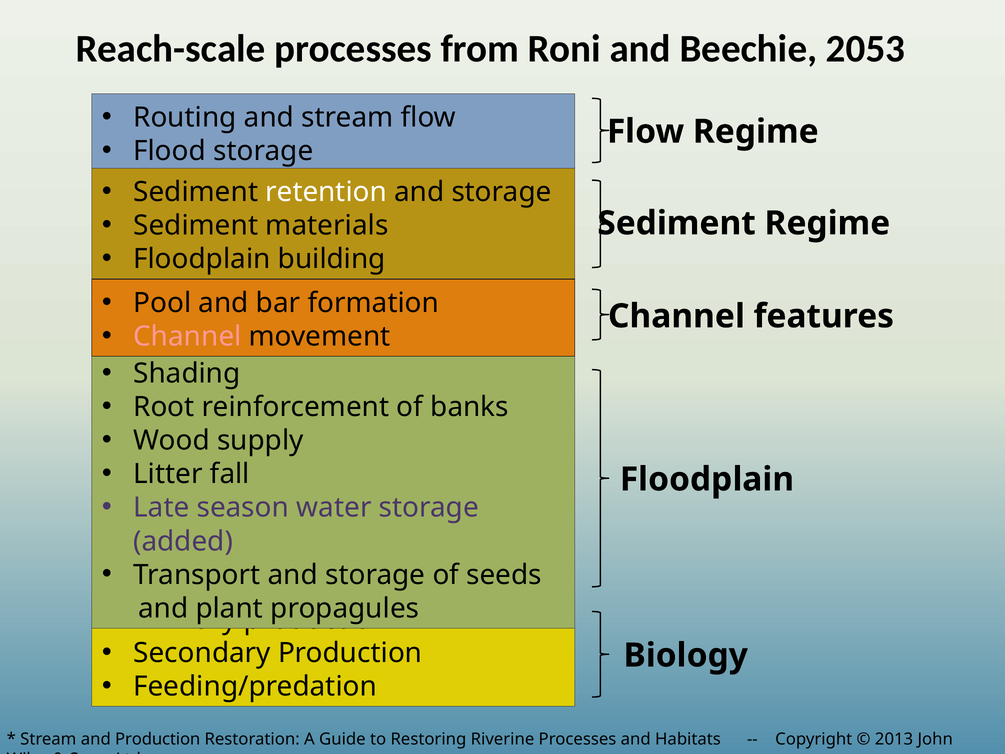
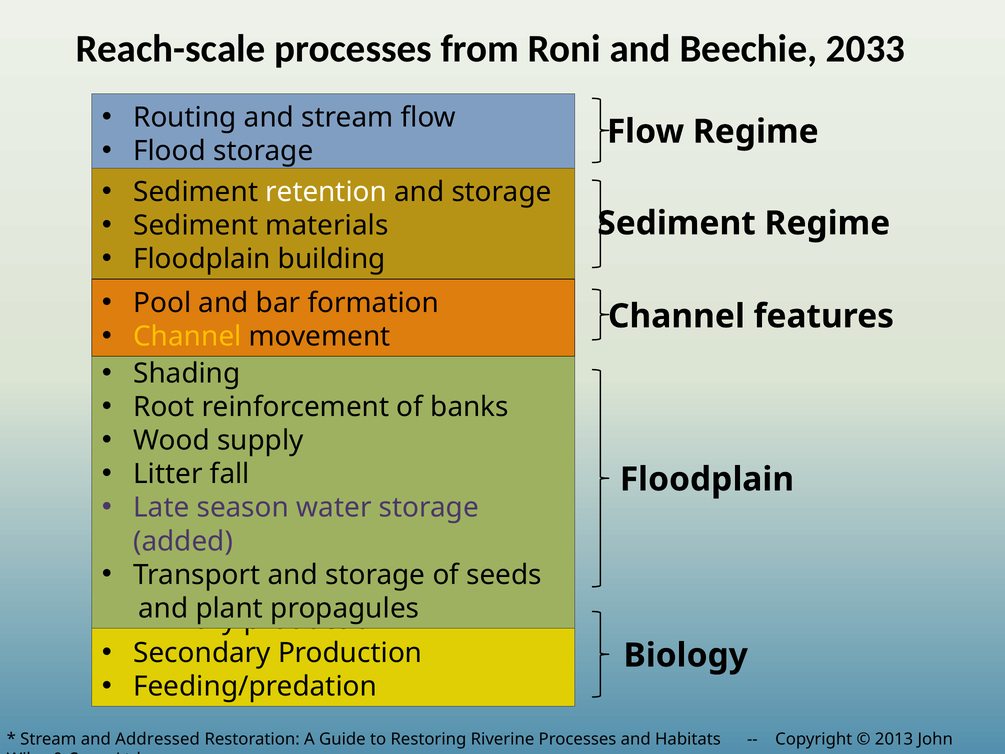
2053: 2053 -> 2033
Channel at (187, 336) colour: pink -> yellow
and Production: Production -> Addressed
